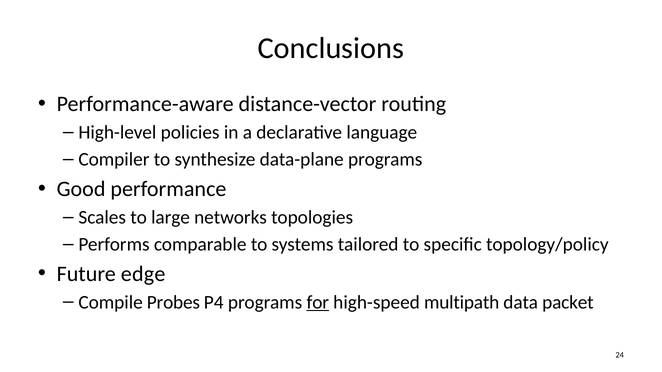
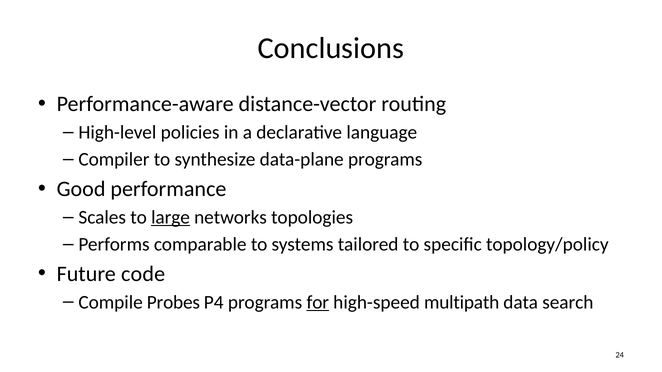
large underline: none -> present
edge: edge -> code
packet: packet -> search
